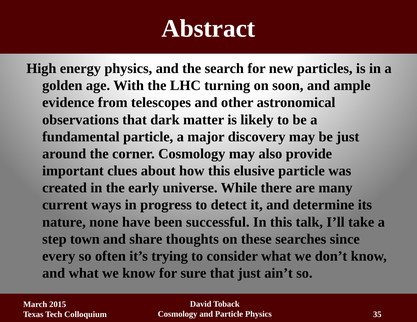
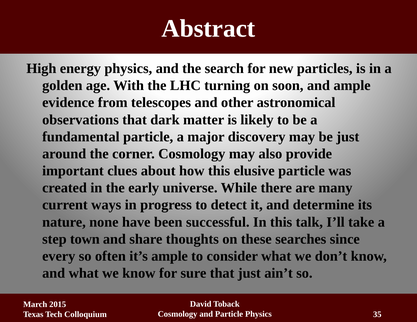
it’s trying: trying -> ample
